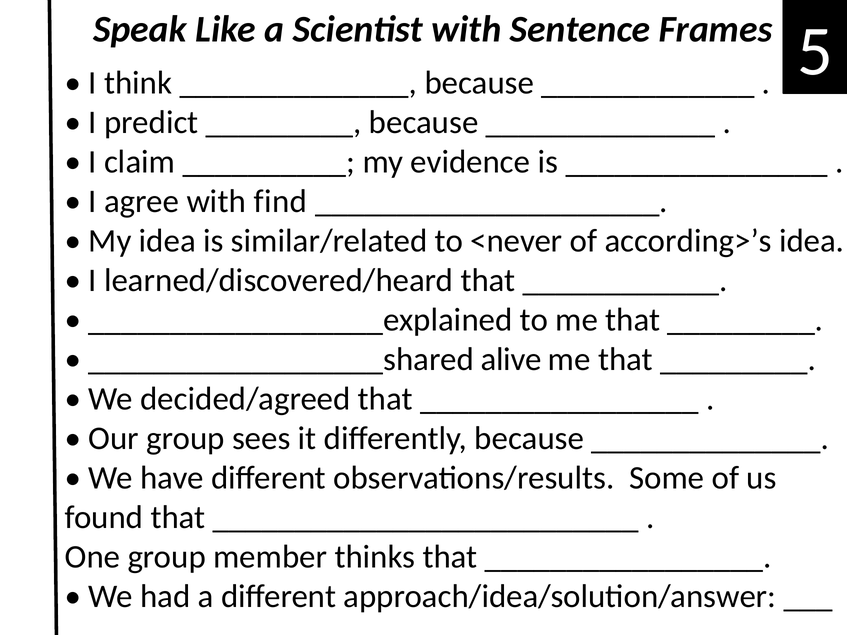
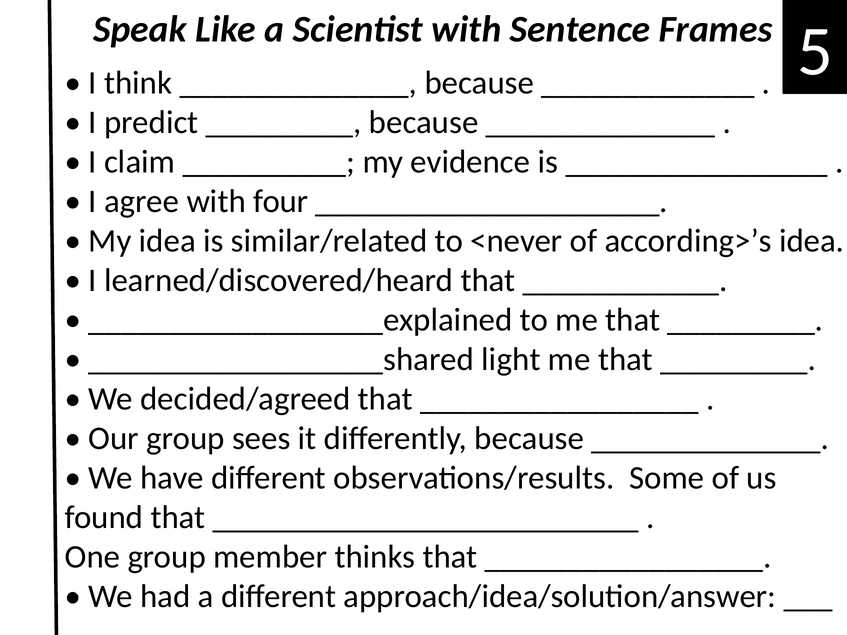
find: find -> four
alive: alive -> light
